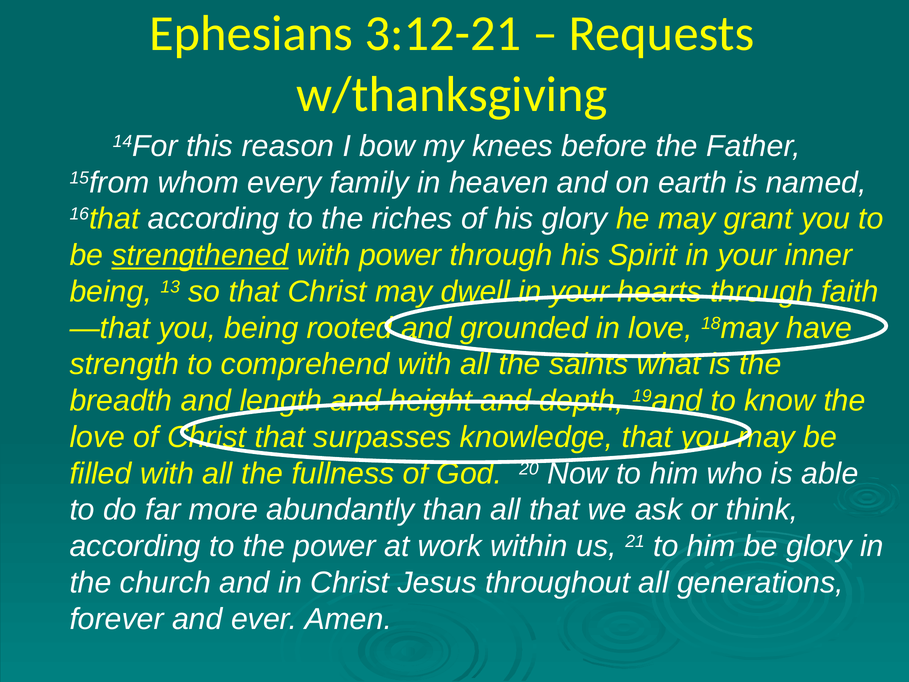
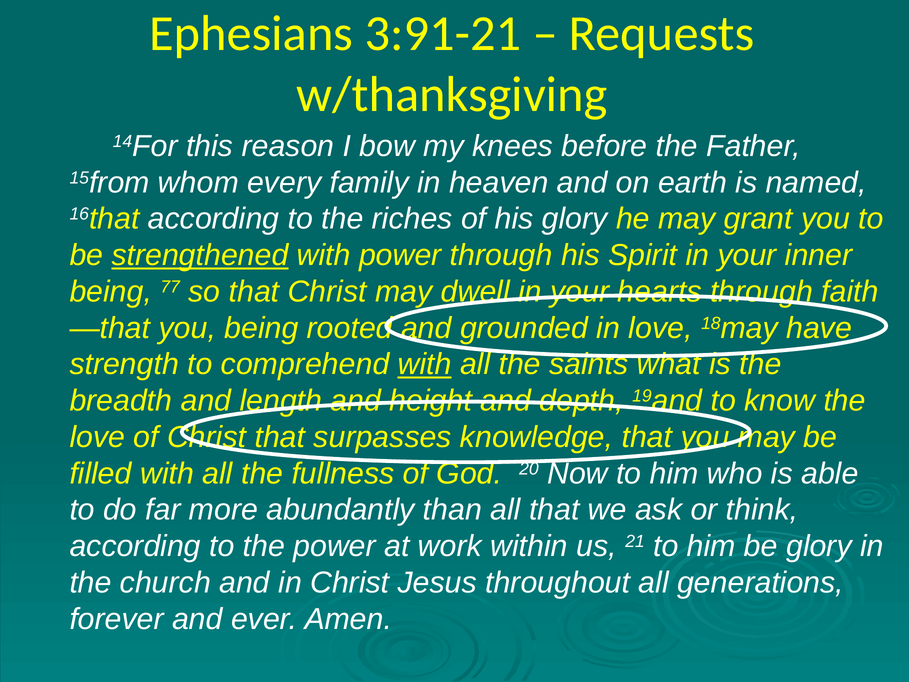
3:12-21: 3:12-21 -> 3:91-21
13: 13 -> 77
with at (425, 364) underline: none -> present
